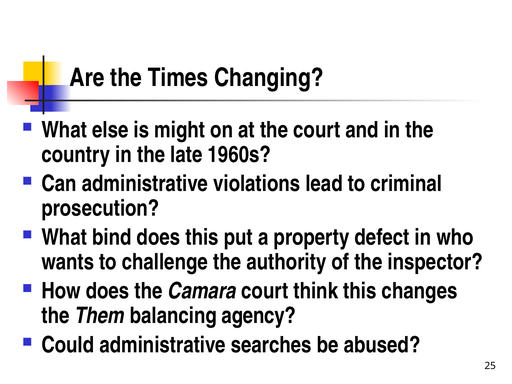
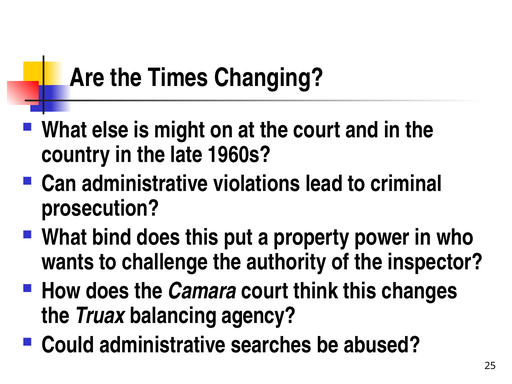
defect: defect -> power
Them: Them -> Truax
